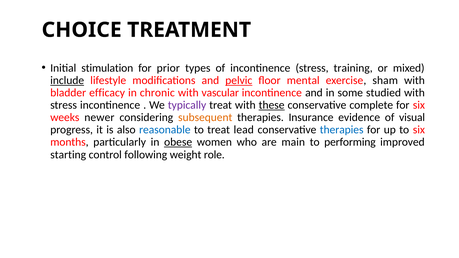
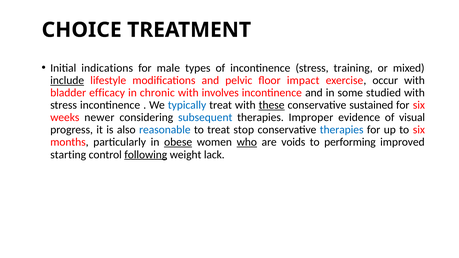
stimulation: stimulation -> indications
prior: prior -> male
pelvic underline: present -> none
mental: mental -> impact
sham: sham -> occur
vascular: vascular -> involves
typically colour: purple -> blue
complete: complete -> sustained
subsequent colour: orange -> blue
Insurance: Insurance -> Improper
lead: lead -> stop
who underline: none -> present
main: main -> voids
following underline: none -> present
role: role -> lack
